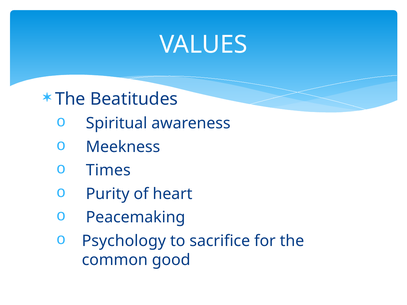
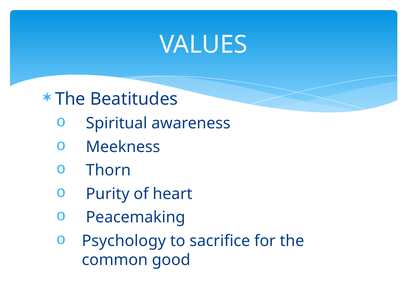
Times: Times -> Thorn
